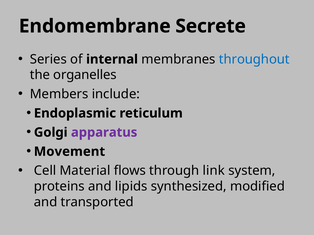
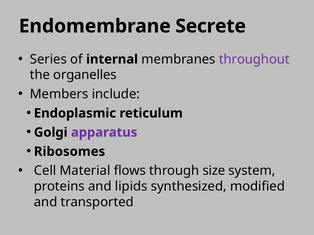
throughout colour: blue -> purple
Movement: Movement -> Ribosomes
link: link -> size
